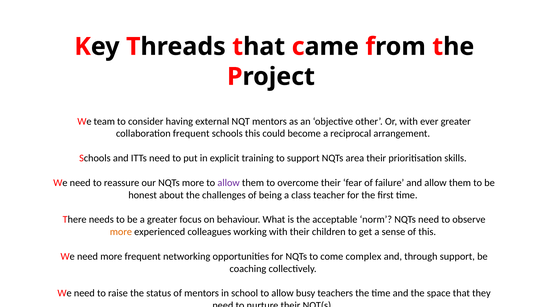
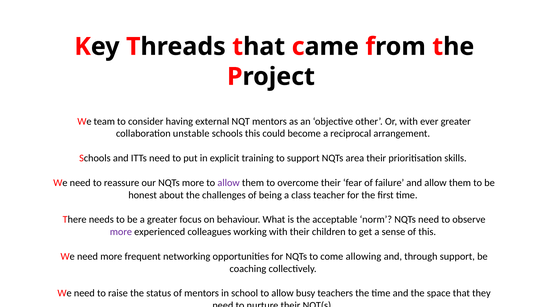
collaboration frequent: frequent -> unstable
more at (121, 232) colour: orange -> purple
complex: complex -> allowing
